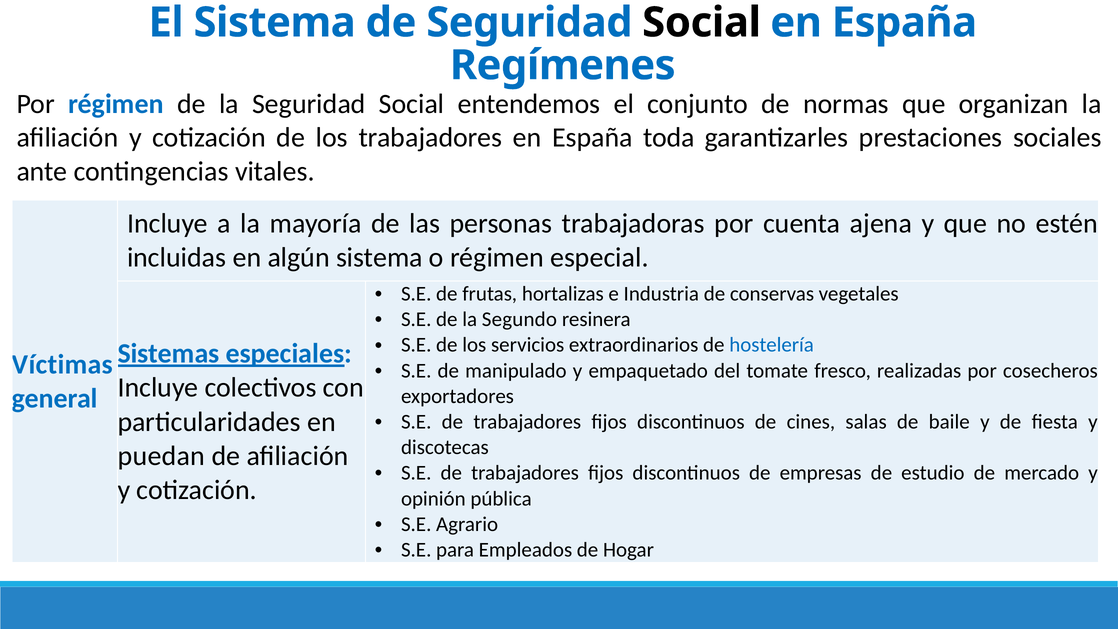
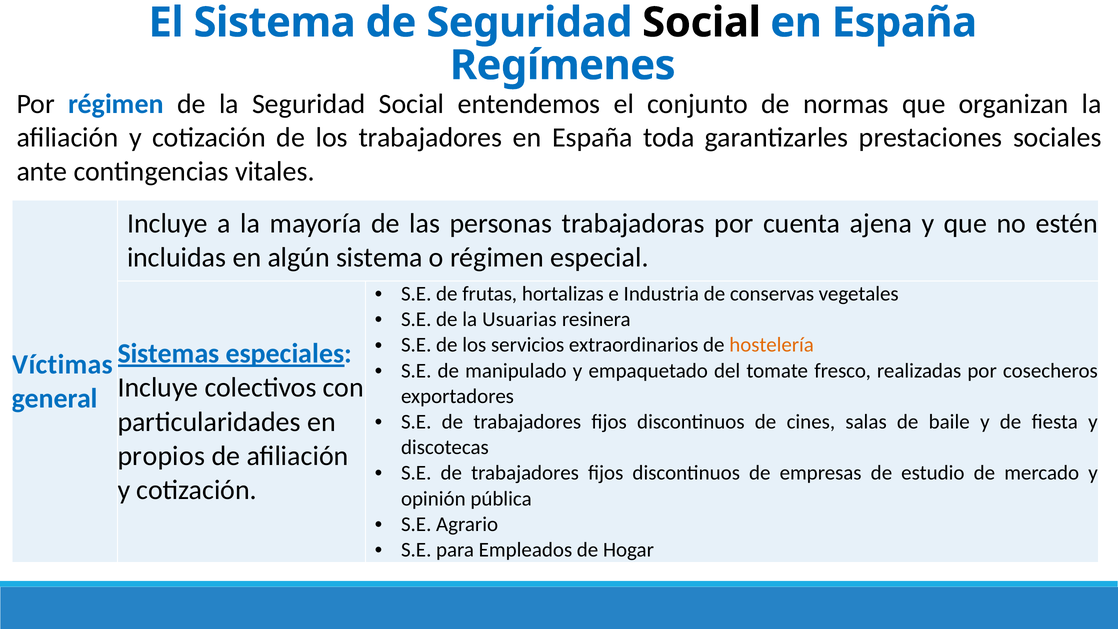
Segundo: Segundo -> Usuarias
hostelería colour: blue -> orange
puedan: puedan -> propios
